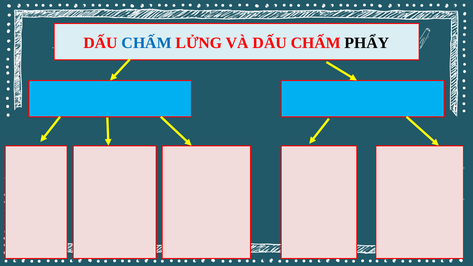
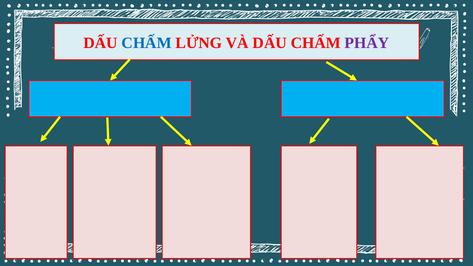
PHẨY colour: black -> purple
